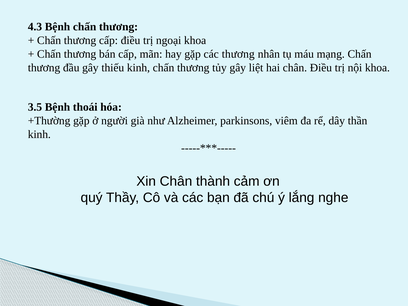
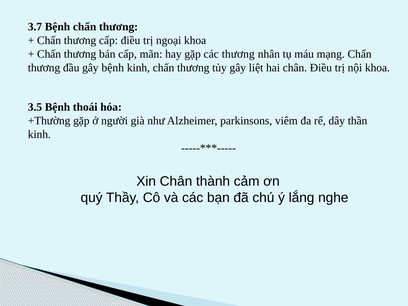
4.3: 4.3 -> 3.7
gây thiếu: thiếu -> bệnh
